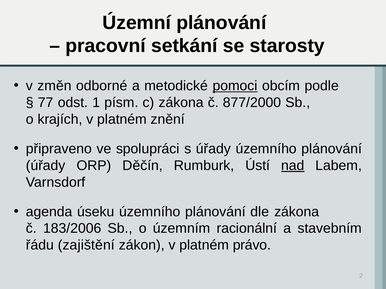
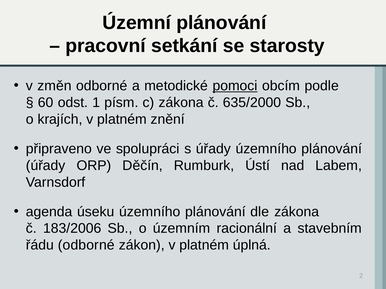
77: 77 -> 60
877/2000: 877/2000 -> 635/2000
nad underline: present -> none
řádu zajištění: zajištění -> odborné
právo: právo -> úplná
